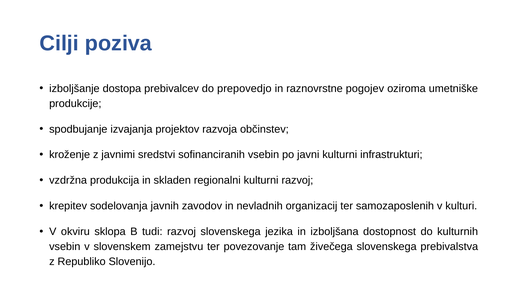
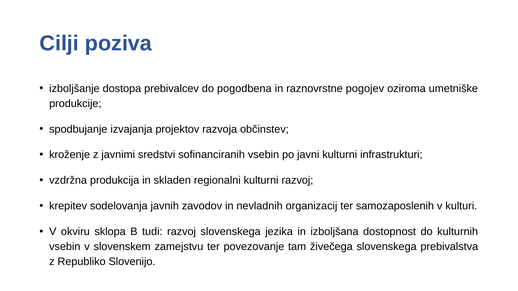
prepovedjo: prepovedjo -> pogodbena
